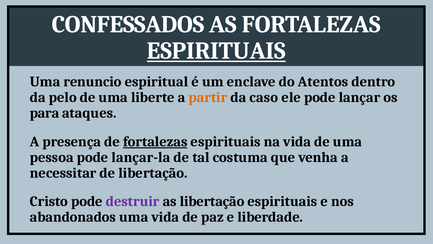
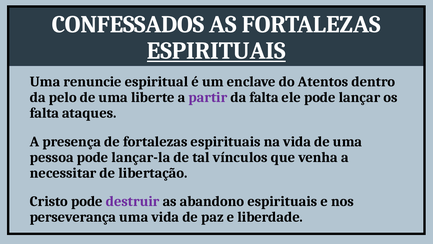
renuncio: renuncio -> renuncie
partir colour: orange -> purple
da caso: caso -> falta
para at (44, 113): para -> falta
fortalezas at (155, 141) underline: present -> none
costuma: costuma -> vínculos
as libertação: libertação -> abandono
abandonados: abandonados -> perseverança
